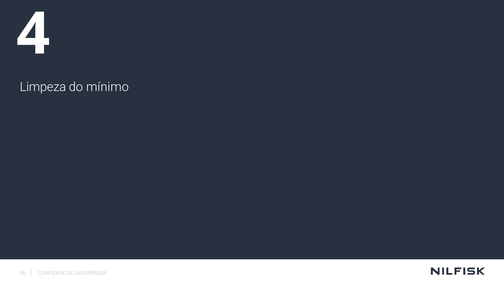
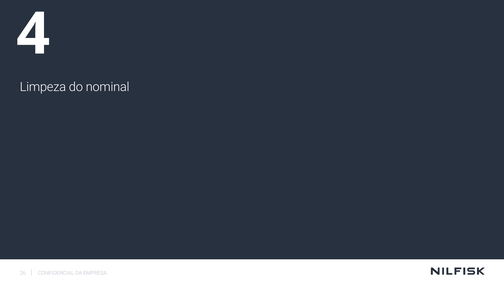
mínimo: mínimo -> nominal
